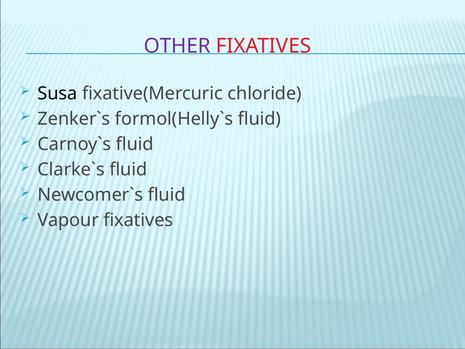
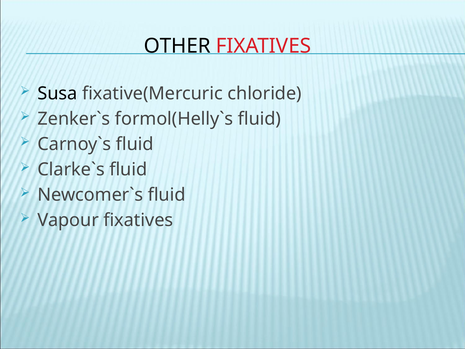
OTHER colour: purple -> black
